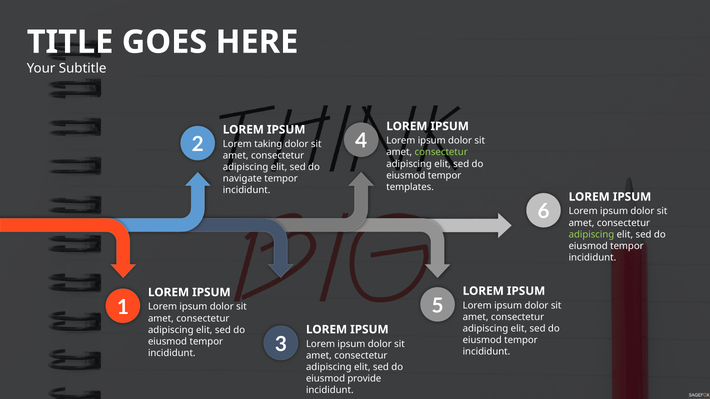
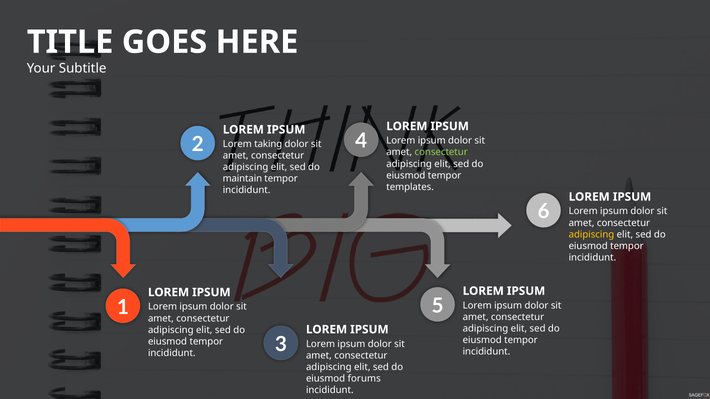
navigate: navigate -> maintain
adipiscing at (591, 235) colour: light green -> yellow
provide: provide -> forums
